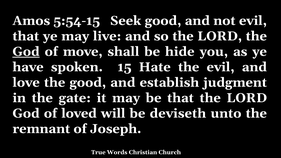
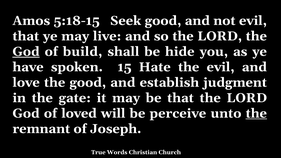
5:54-15: 5:54-15 -> 5:18-15
move: move -> build
deviseth: deviseth -> perceive
the at (256, 113) underline: none -> present
